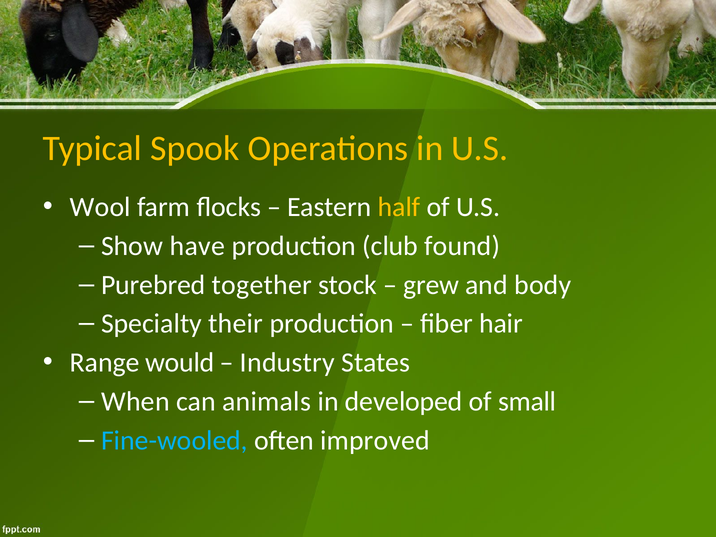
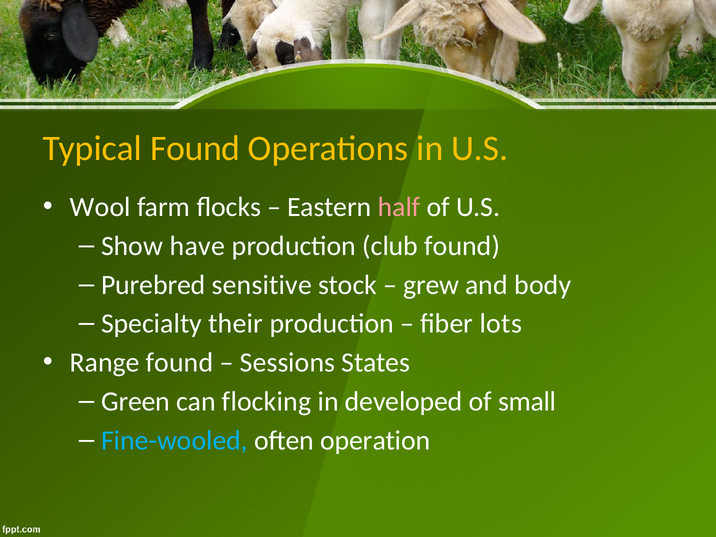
Typical Spook: Spook -> Found
half colour: yellow -> pink
together: together -> sensitive
hair: hair -> lots
Range would: would -> found
Industry: Industry -> Sessions
When: When -> Green
animals: animals -> flocking
improved: improved -> operation
